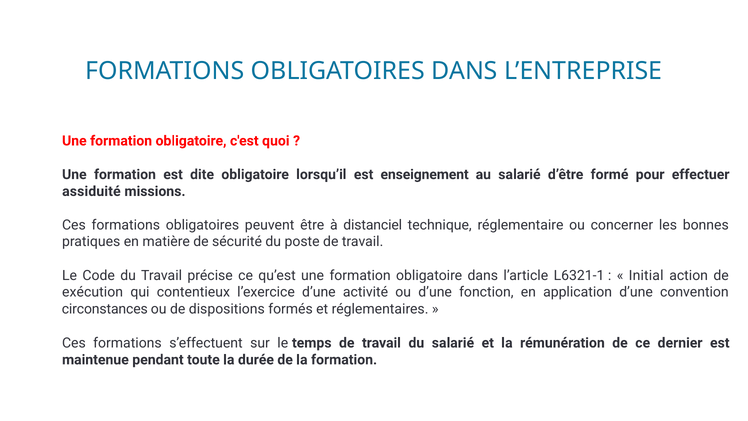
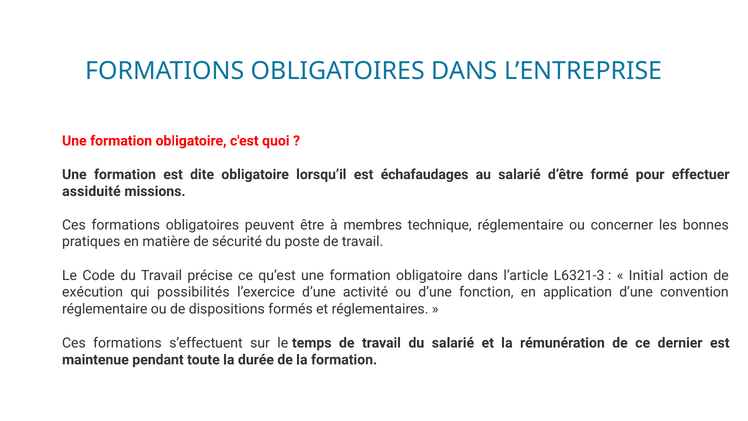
enseignement: enseignement -> échafaudages
distanciel: distanciel -> membres
L6321-1: L6321-1 -> L6321-3
contentieux: contentieux -> possibilités
circonstances at (105, 309): circonstances -> réglementaire
